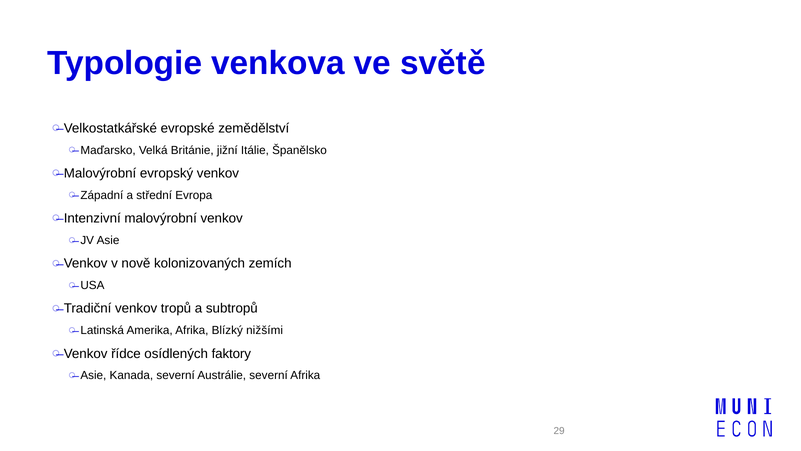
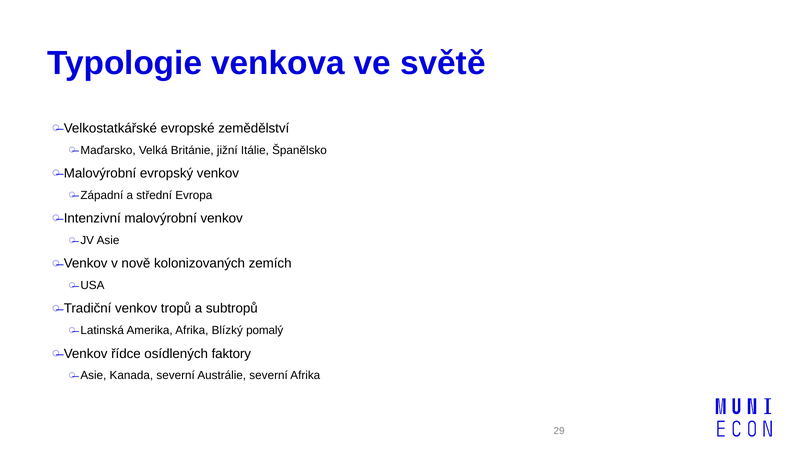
nižšími: nižšími -> pomalý
